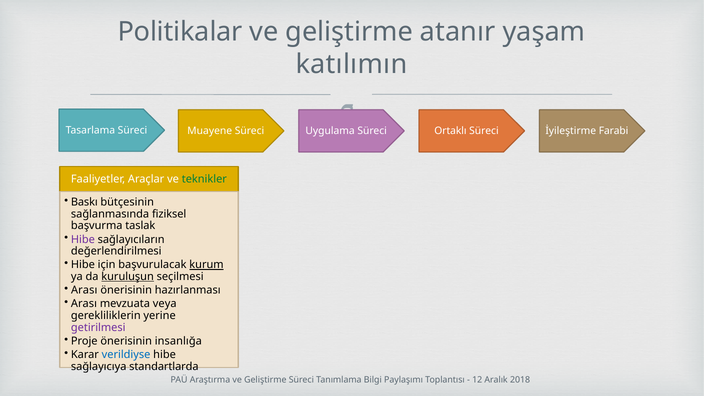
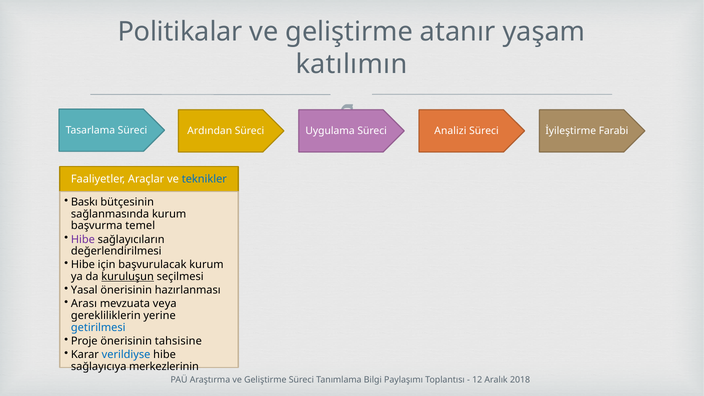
Muayene: Muayene -> Ardından
Ortaklı: Ortaklı -> Analizi
teknikler colour: green -> blue
sağlanmasında fiziksel: fiziksel -> kurum
taslak: taslak -> temel
kurum at (207, 265) underline: present -> none
Arası at (84, 290): Arası -> Yasal
getirilmesi colour: purple -> blue
insanlığa: insanlığa -> tahsisine
standartlarda: standartlarda -> merkezlerinin
